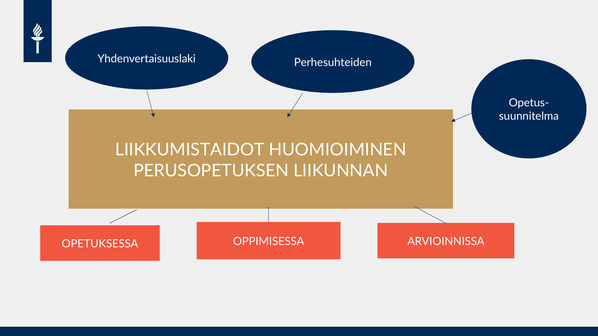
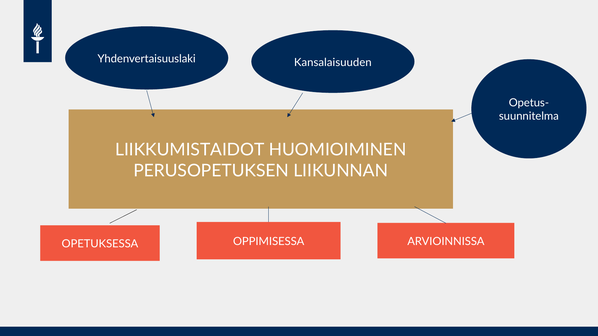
Perhesuhteiden: Perhesuhteiden -> Kansalaisuuden
